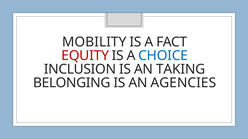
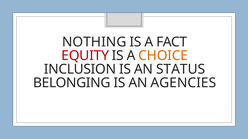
MOBILITY: MOBILITY -> NOTHING
CHOICE colour: blue -> orange
TAKING: TAKING -> STATUS
